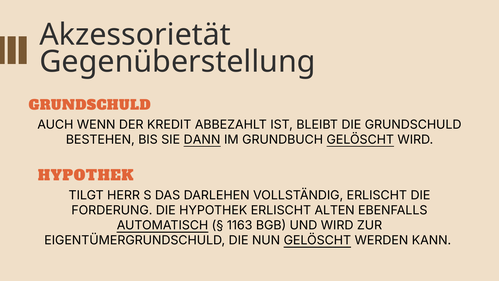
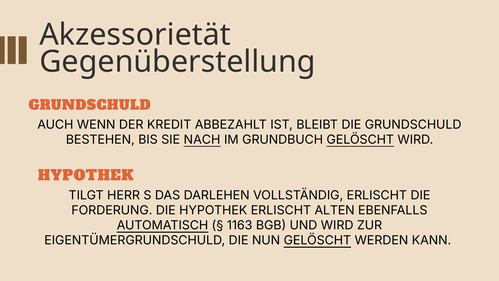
DANN: DANN -> NACH
